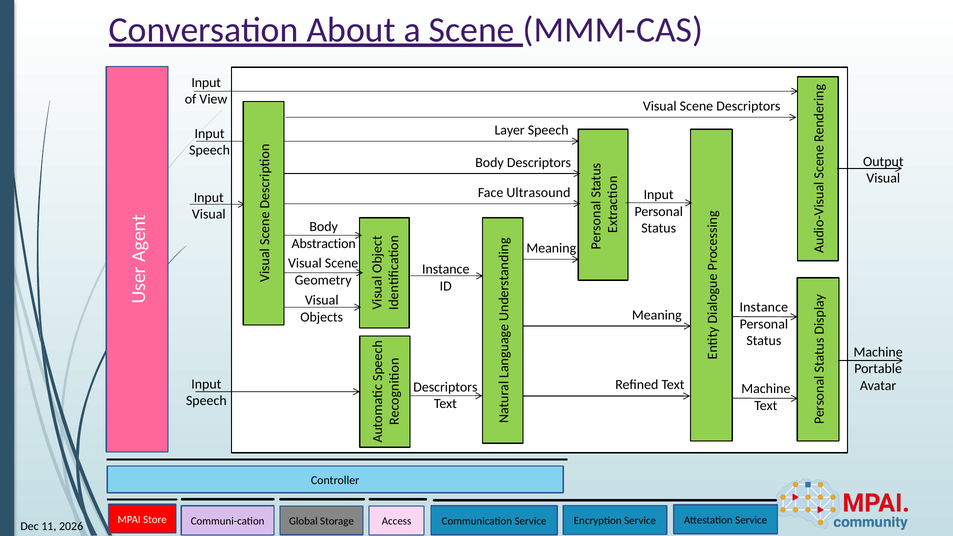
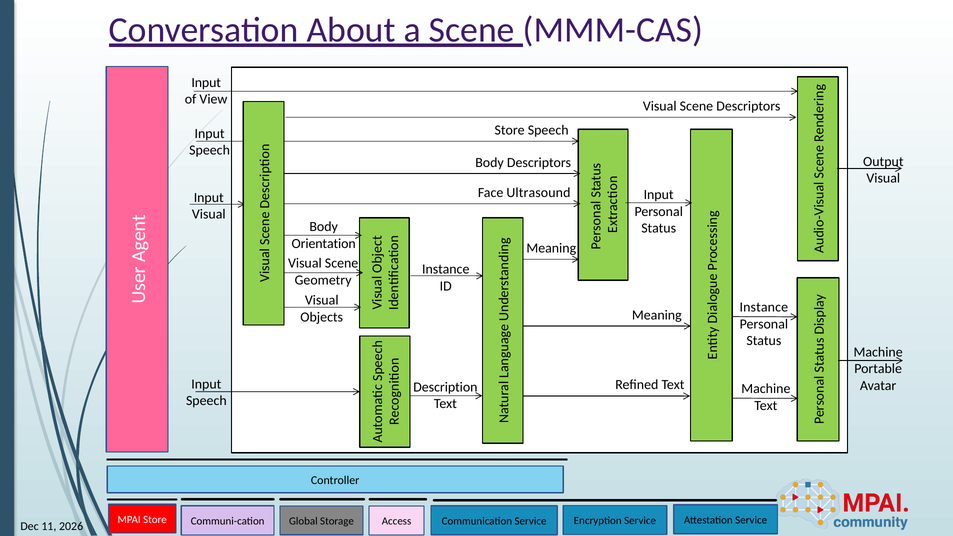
Layer at (510, 130): Layer -> Store
Abstraction: Abstraction -> Orientation
Descriptors at (445, 387): Descriptors -> Description
